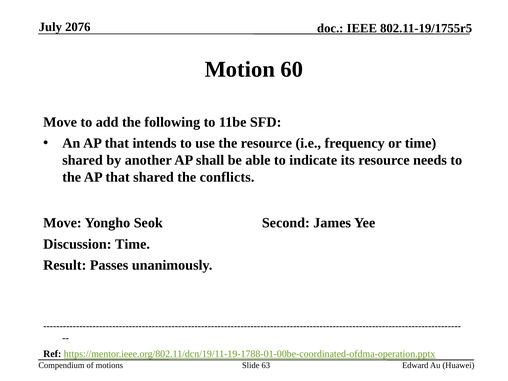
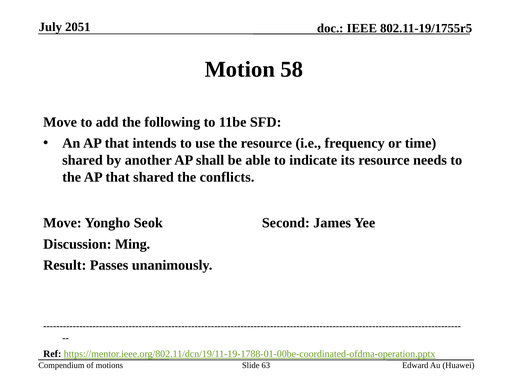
2076: 2076 -> 2051
60: 60 -> 58
Discussion Time: Time -> Ming
